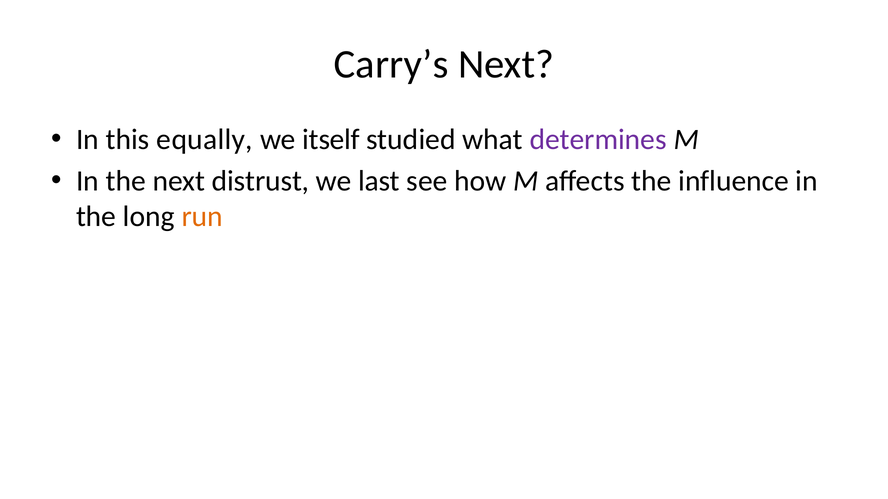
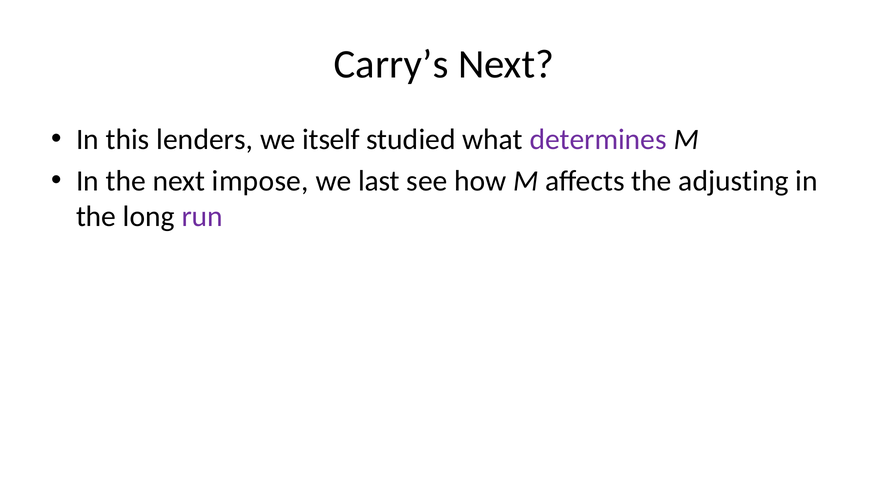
equally: equally -> lenders
distrust: distrust -> impose
influence: influence -> adjusting
run colour: orange -> purple
